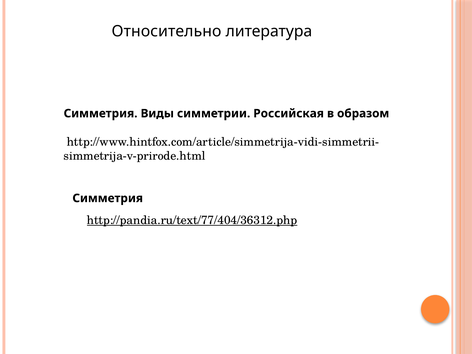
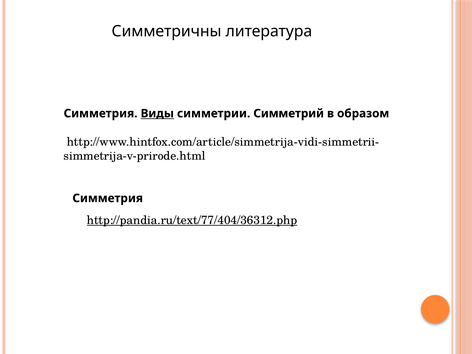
Относительно: Относительно -> Симметричны
Виды underline: none -> present
Российская: Российская -> Симметрий
